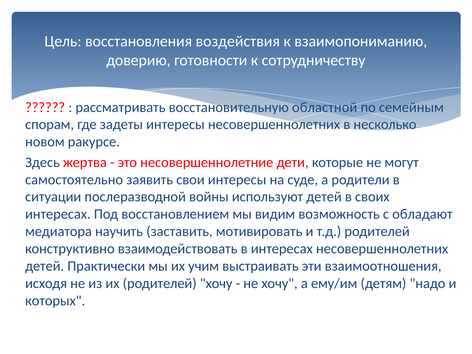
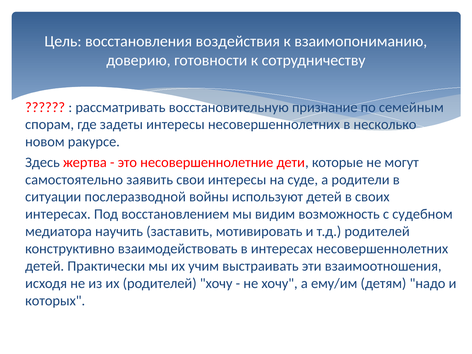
областной: областной -> признание
обладают: обладают -> судебном
